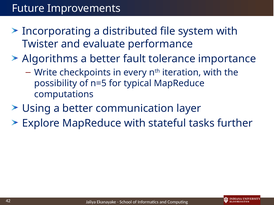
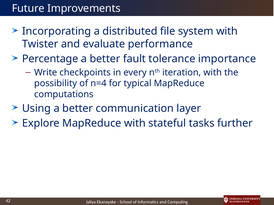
Algorithms: Algorithms -> Percentage
n=5: n=5 -> n=4
